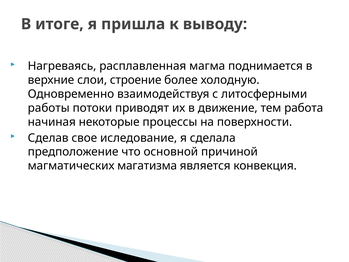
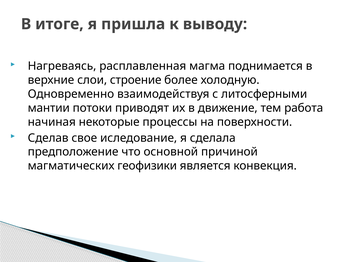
работы: работы -> мантии
магатизма: магатизма -> геофизики
